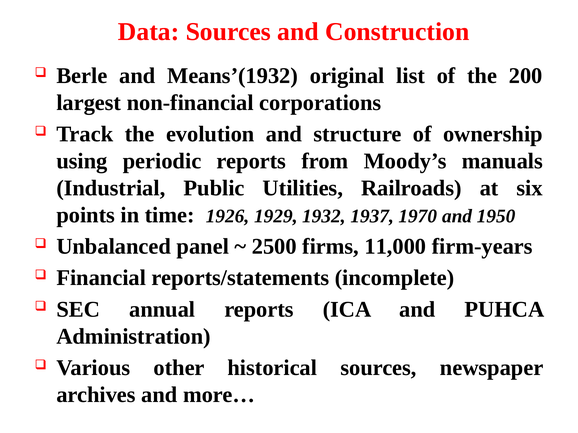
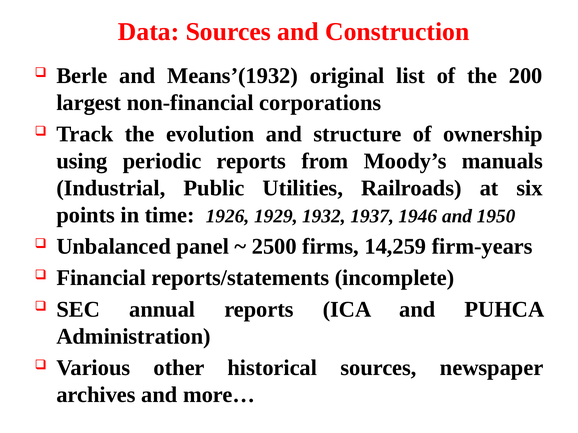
1970: 1970 -> 1946
11,000: 11,000 -> 14,259
